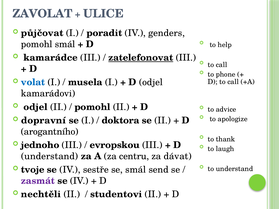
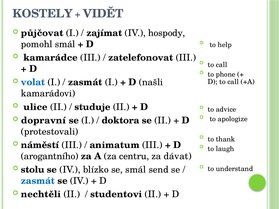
ZAVOLAT: ZAVOLAT -> KOSTELY
ULICE: ULICE -> VIDĚT
poradit: poradit -> zajímat
genders: genders -> hospody
zatelefonovat underline: present -> none
musela at (85, 82): musela -> zasmát
D odjel: odjel -> našli
odjel at (36, 107): odjel -> ulice
pomohl at (92, 107): pomohl -> studuje
arogantního: arogantního -> protestovali
jednoho: jednoho -> náměstí
evropskou: evropskou -> animatum
understand at (50, 156): understand -> arogantního
tvoje: tvoje -> stolu
sestře: sestře -> blízko
zasmát at (38, 181) colour: purple -> blue
